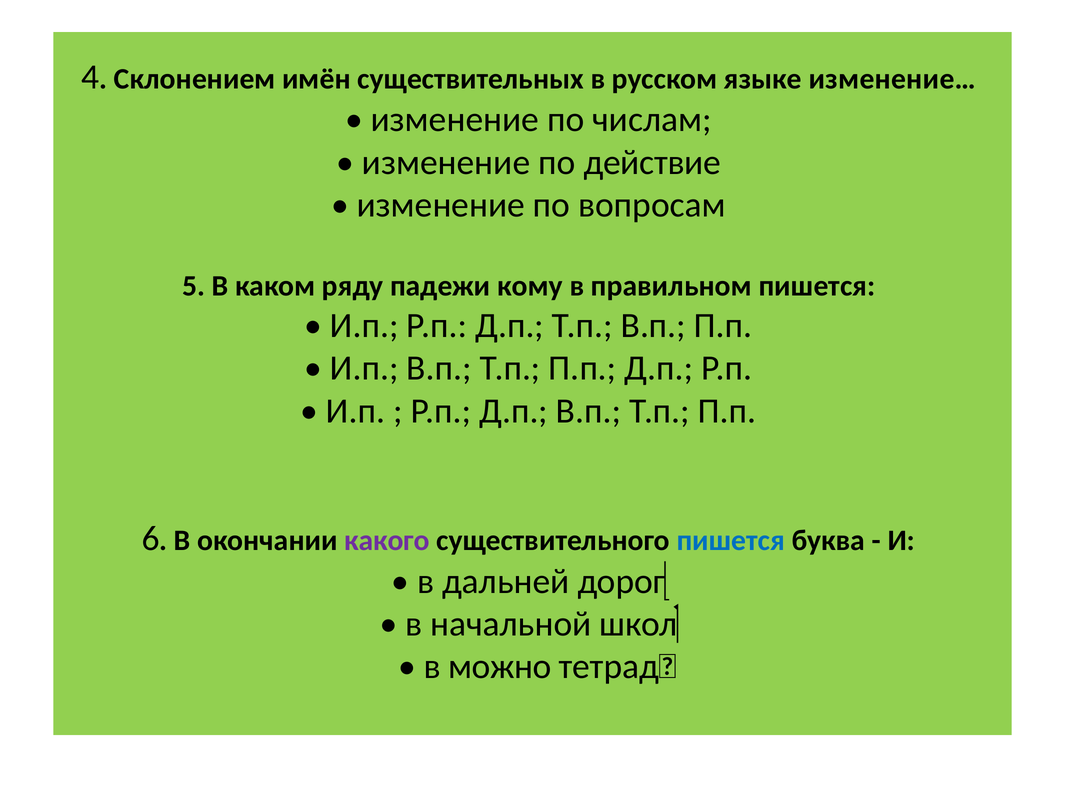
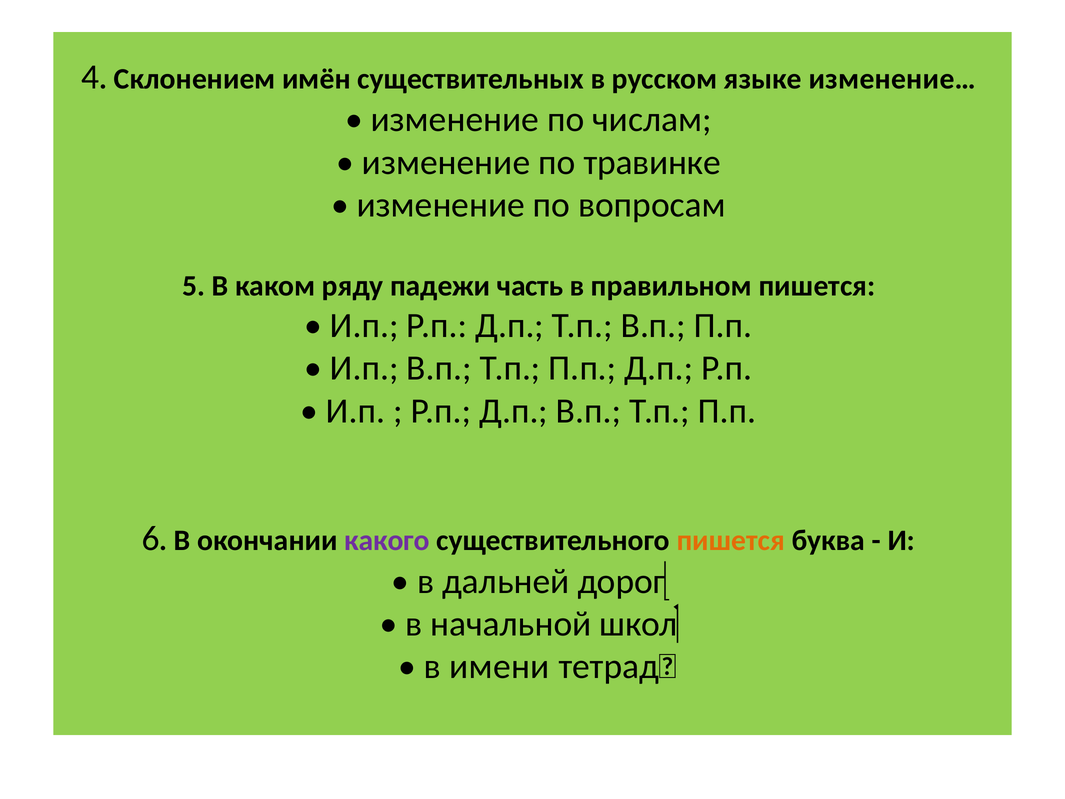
действие: действие -> травинке
кому: кому -> часть
пишется at (731, 541) colour: blue -> orange
можно: можно -> имени
